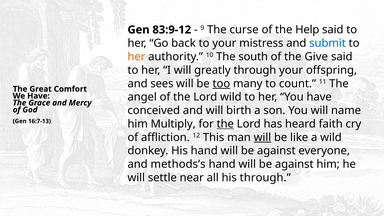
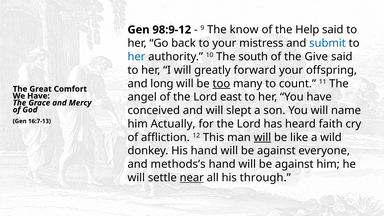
83:9-12: 83:9-12 -> 98:9-12
curse: curse -> know
her at (136, 57) colour: orange -> blue
greatly through: through -> forward
sees: sees -> long
Lord wild: wild -> east
birth: birth -> slept
Multiply: Multiply -> Actually
the at (225, 124) underline: present -> none
near underline: none -> present
